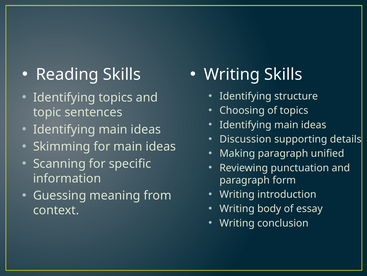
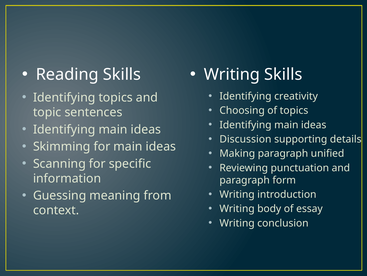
structure: structure -> creativity
